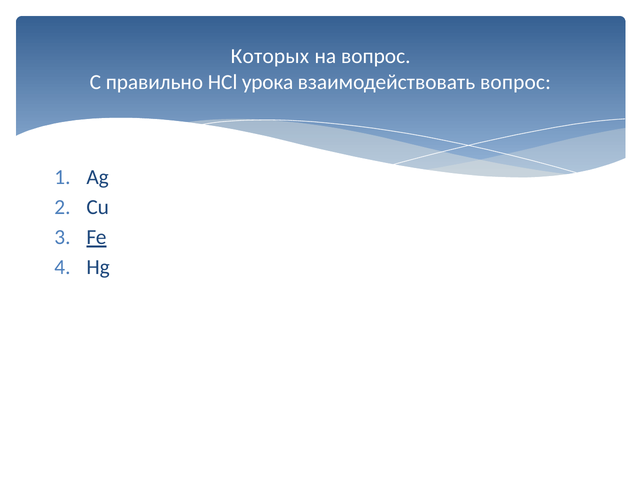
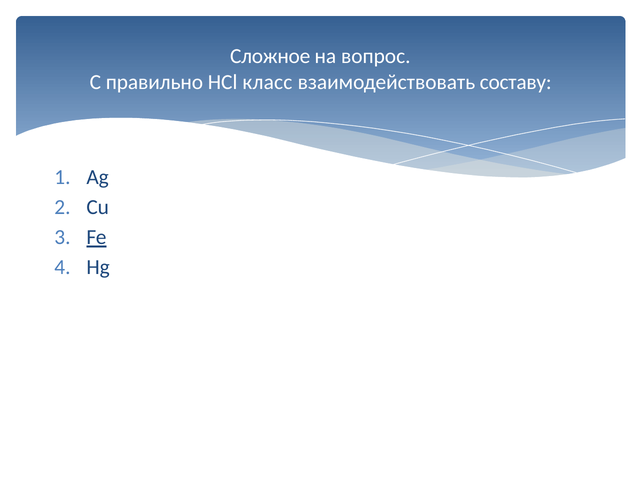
Которых: Которых -> Сложное
урока: урока -> класс
взаимодействовать вопрос: вопрос -> составу
